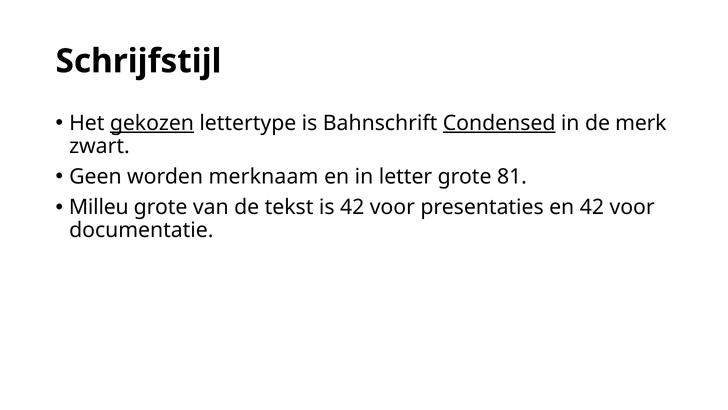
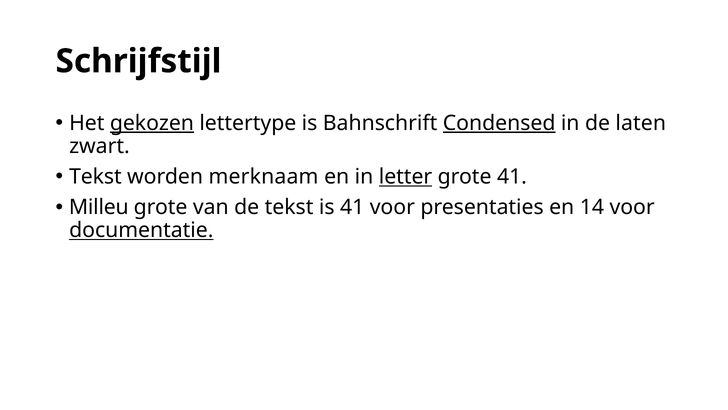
merk: merk -> laten
Geen at (95, 177): Geen -> Tekst
letter underline: none -> present
grote 81: 81 -> 41
is 42: 42 -> 41
en 42: 42 -> 14
documentatie underline: none -> present
